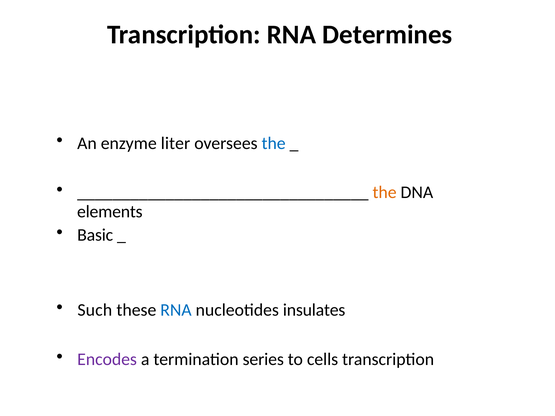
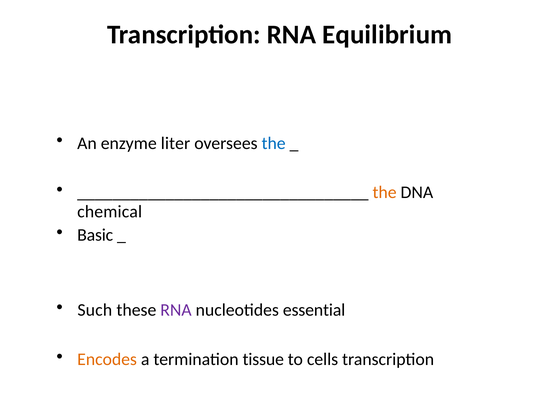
Determines: Determines -> Equilibrium
elements: elements -> chemical
RNA at (176, 310) colour: blue -> purple
insulates: insulates -> essential
Encodes colour: purple -> orange
series: series -> tissue
